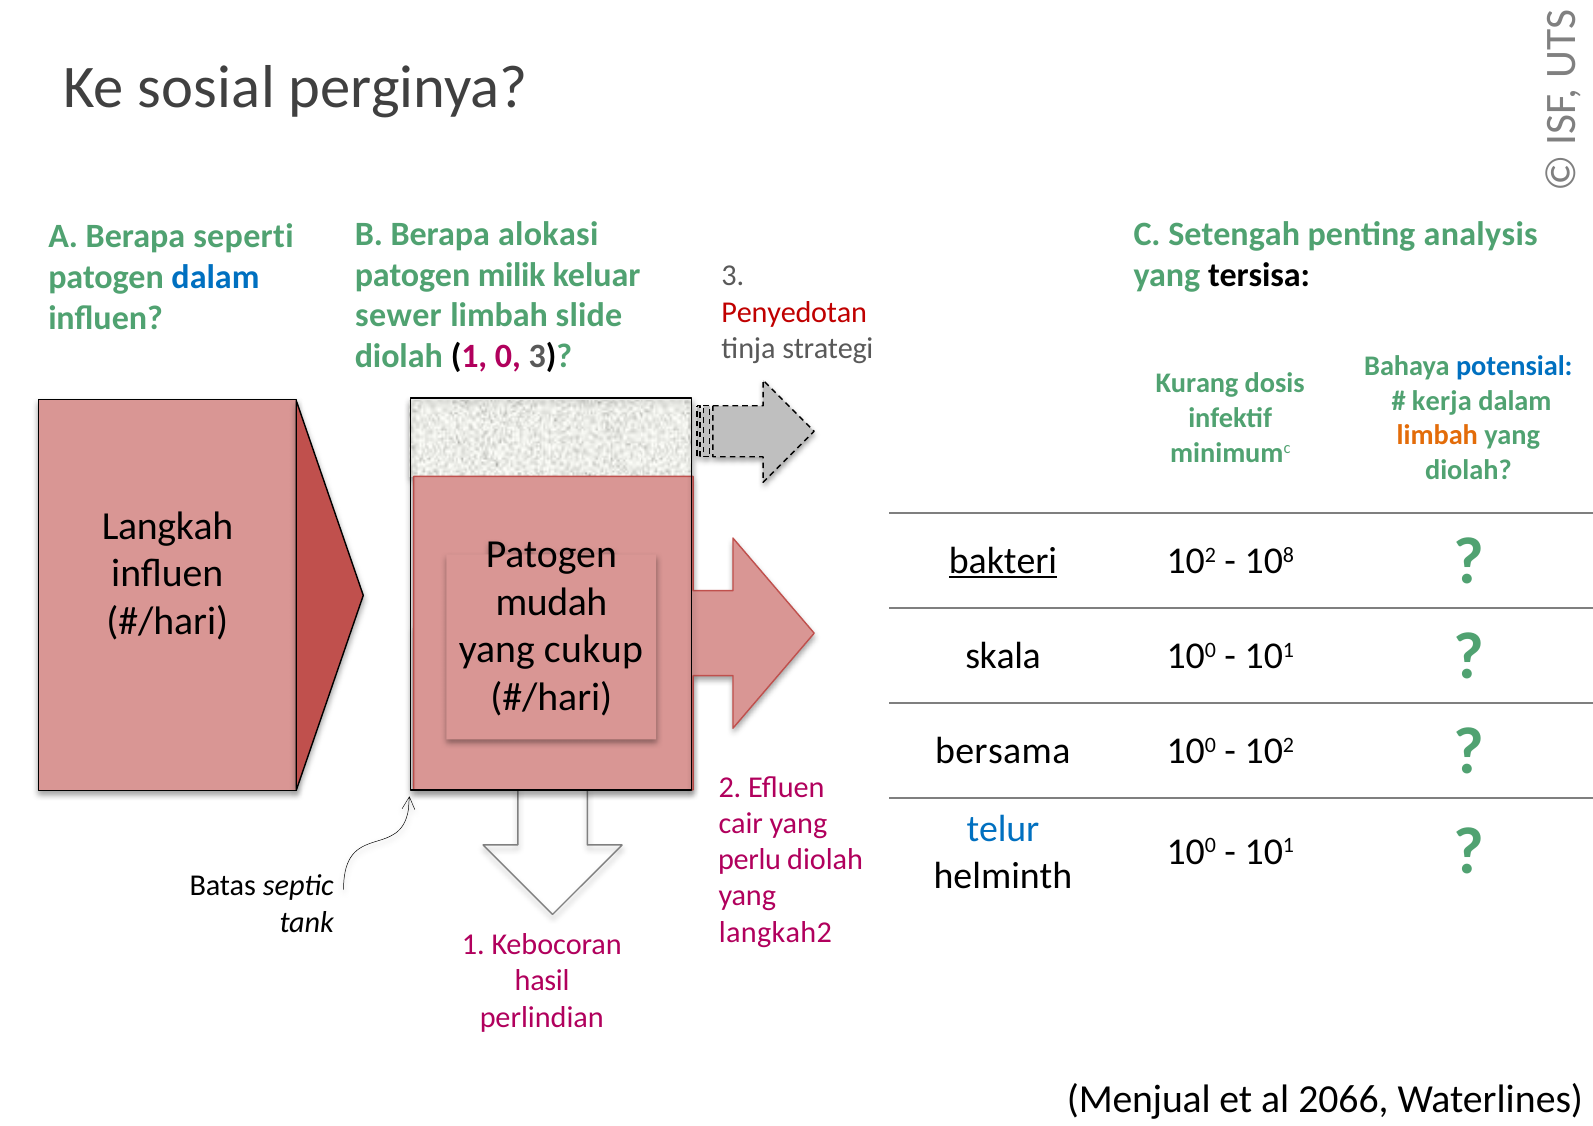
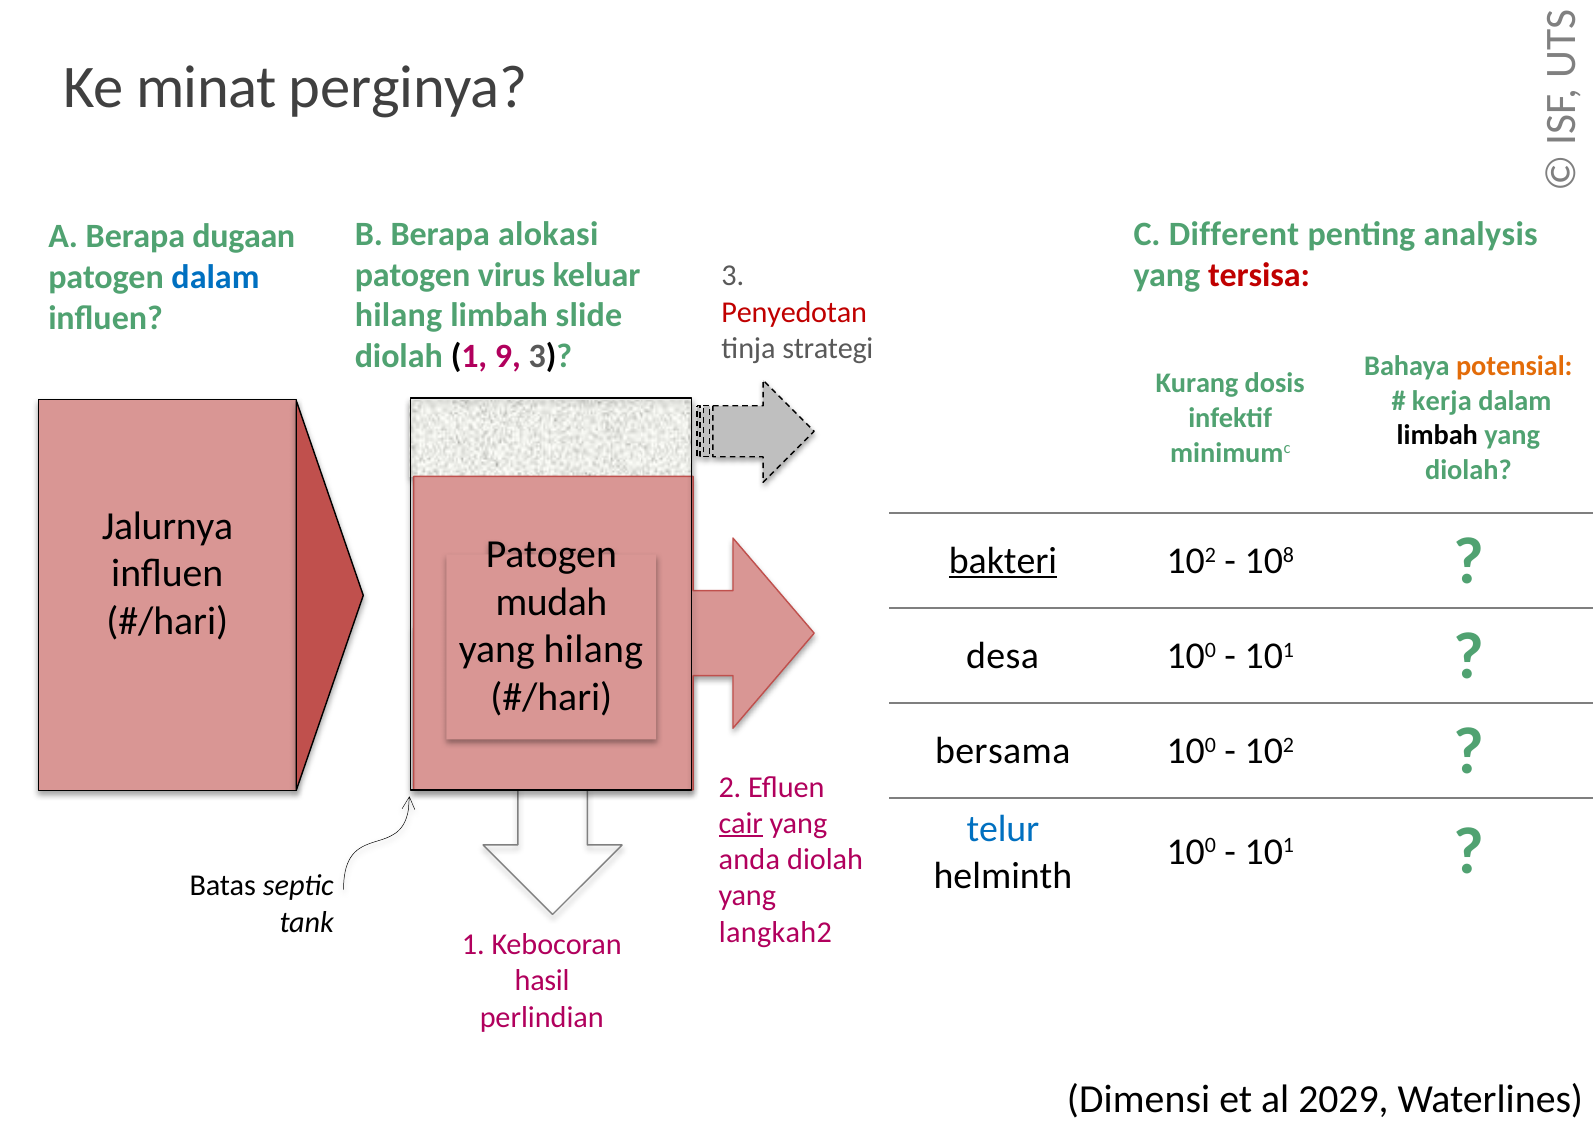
sosial: sosial -> minat
Setengah: Setengah -> Different
seperti: seperti -> dugaan
milik: milik -> virus
tersisa colour: black -> red
sewer at (399, 316): sewer -> hilang
0: 0 -> 9
potensial colour: blue -> orange
limbah at (1437, 436) colour: orange -> black
Langkah: Langkah -> Jalurnya
yang cukup: cukup -> hilang
skala: skala -> desa
cair underline: none -> present
perlu: perlu -> anda
Menjual: Menjual -> Dimensi
2066: 2066 -> 2029
